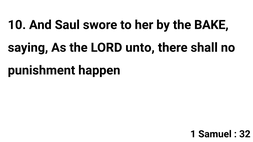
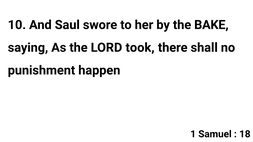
unto: unto -> took
32: 32 -> 18
